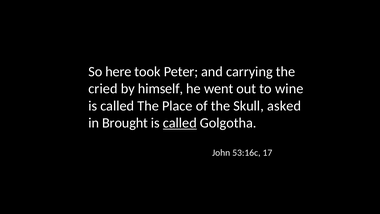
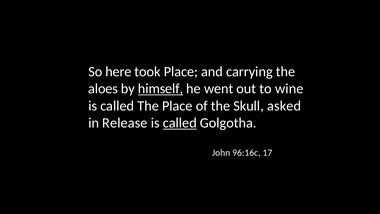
took Peter: Peter -> Place
cried: cried -> aloes
himself underline: none -> present
Brought: Brought -> Release
53:16c: 53:16c -> 96:16c
